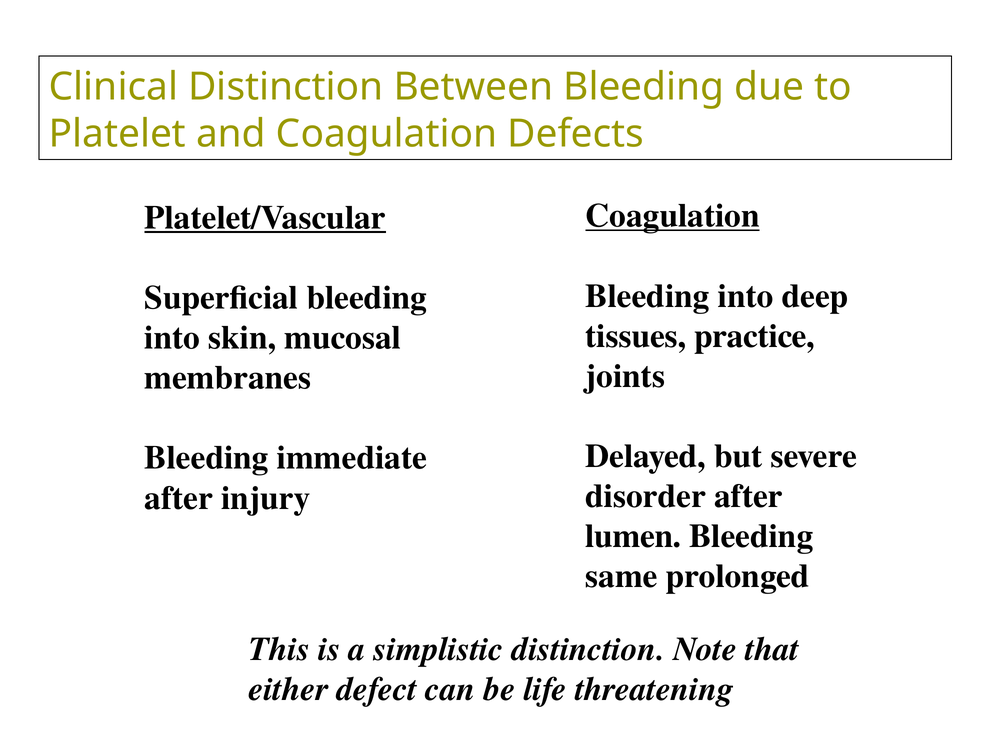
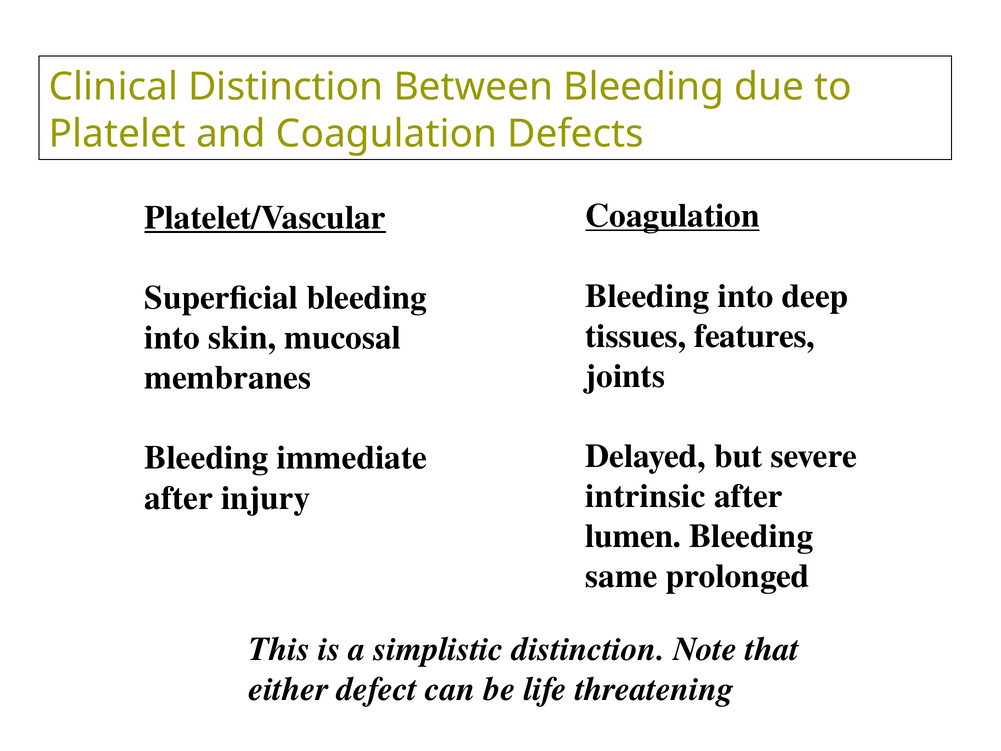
practice: practice -> features
disorder: disorder -> intrinsic
